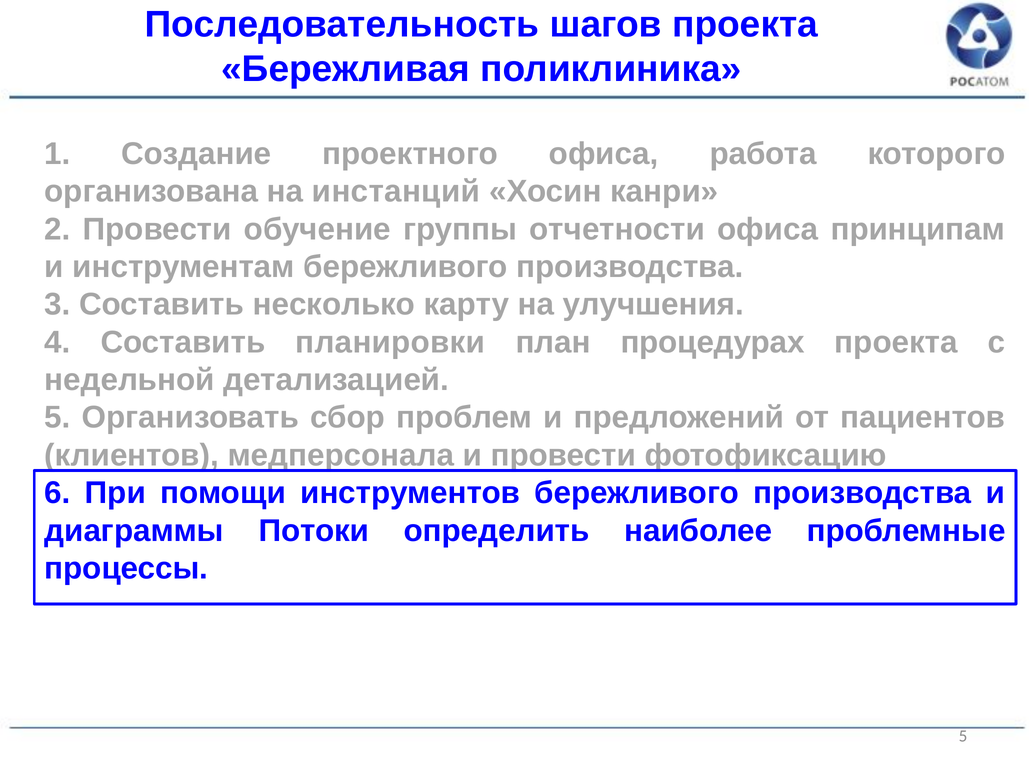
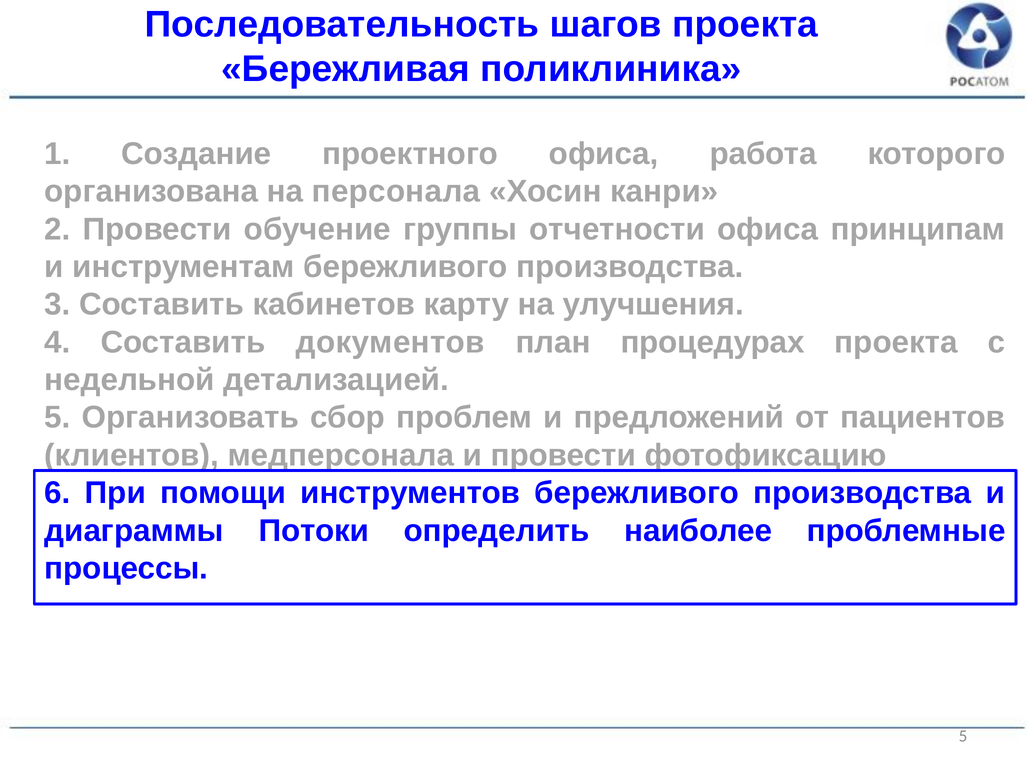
инстанций: инстанций -> персонала
несколько: несколько -> кабинетов
планировки: планировки -> документов
